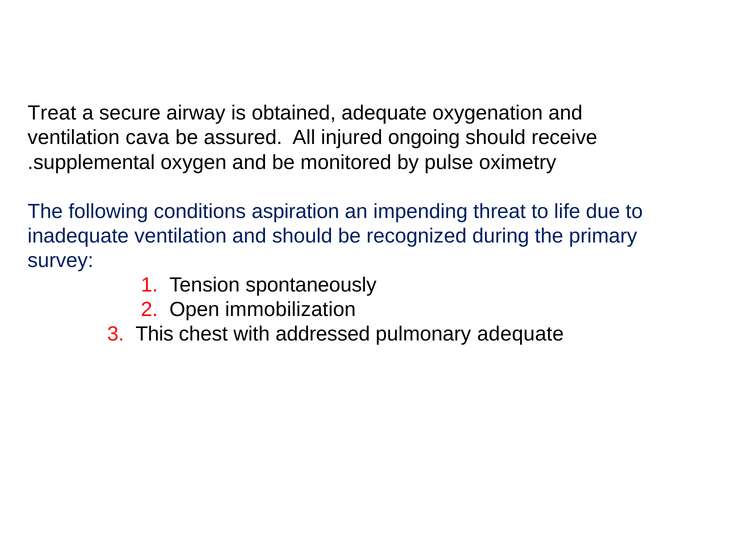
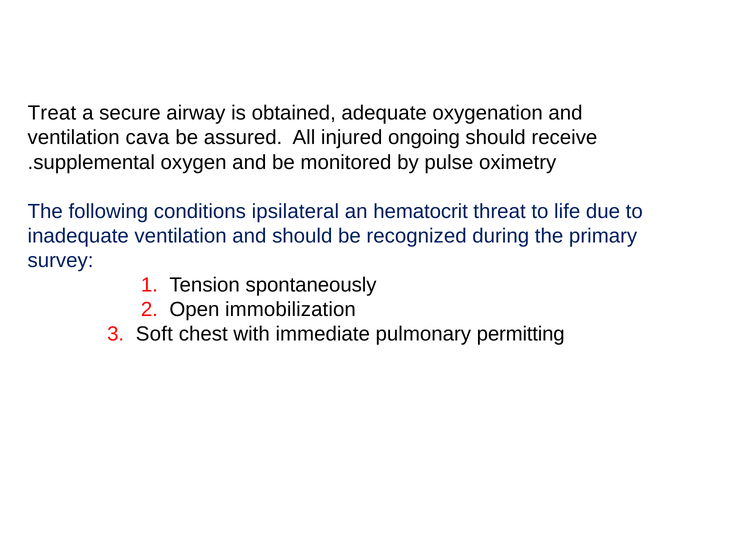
aspiration: aspiration -> ipsilateral
impending: impending -> hematocrit
This: This -> Soft
addressed: addressed -> immediate
pulmonary adequate: adequate -> permitting
